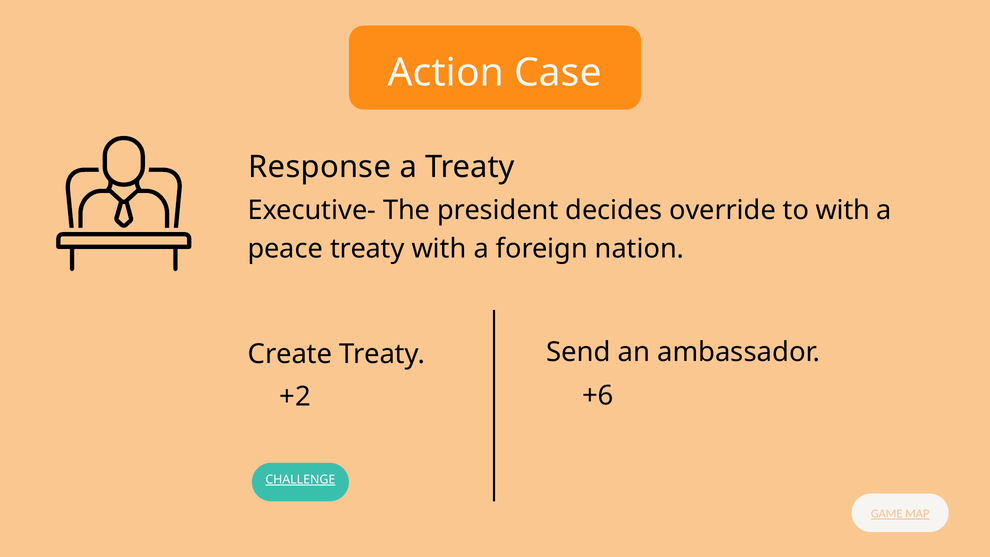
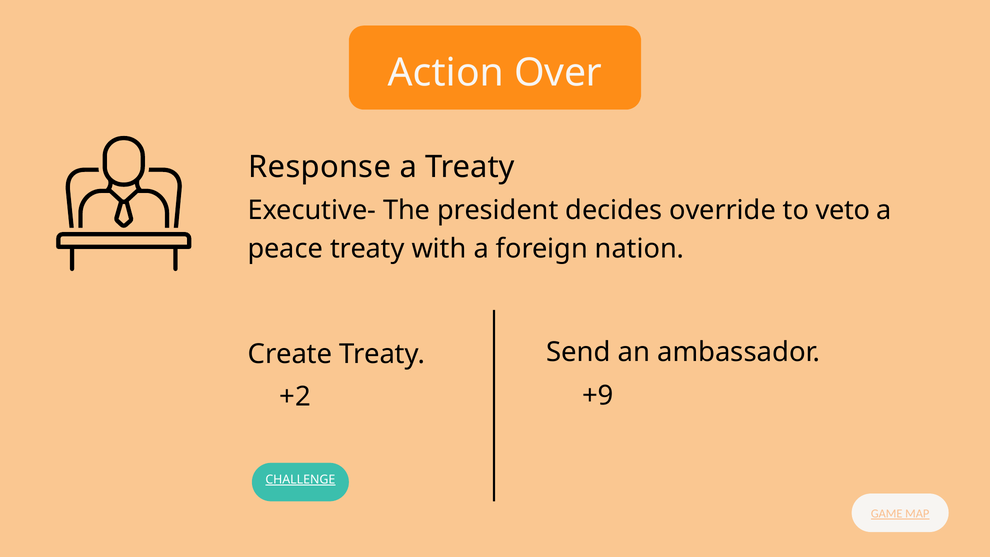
Case: Case -> Over
to with: with -> veto
+6: +6 -> +9
